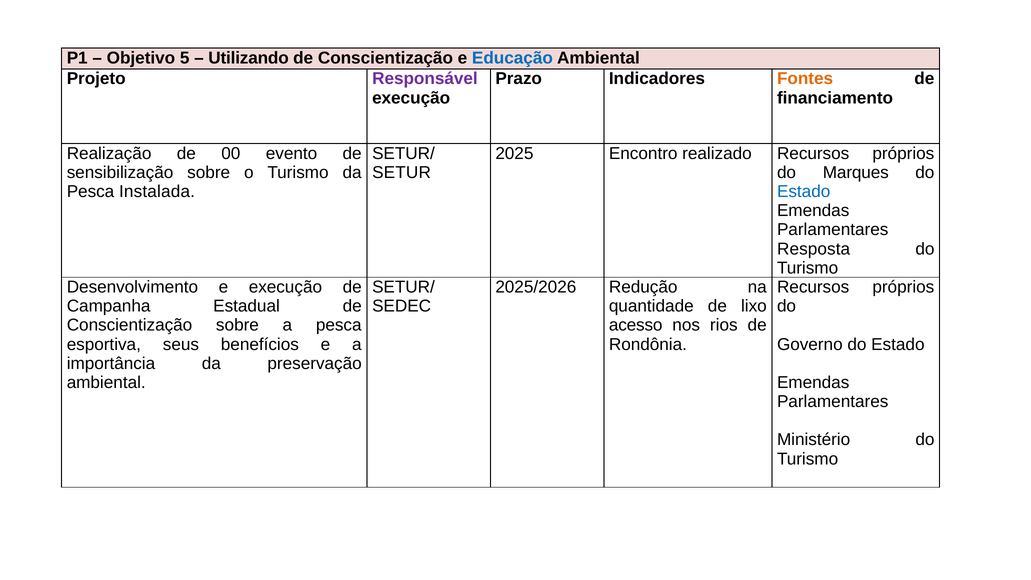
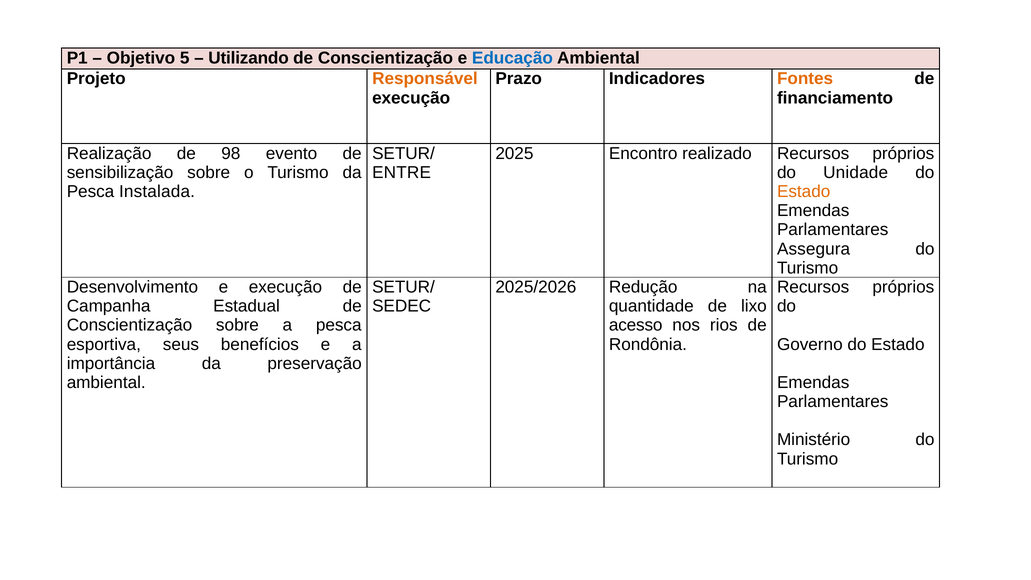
Responsável colour: purple -> orange
00: 00 -> 98
SETUR: SETUR -> ENTRE
Marques: Marques -> Unidade
Estado at (804, 192) colour: blue -> orange
Resposta: Resposta -> Assegura
